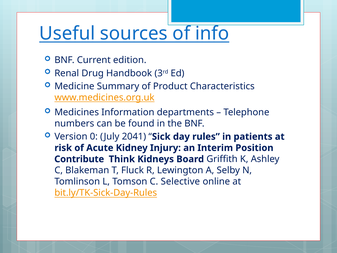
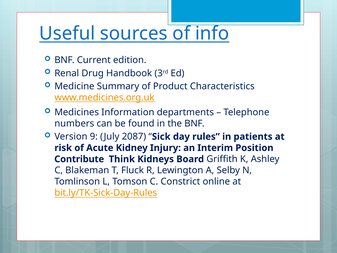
0: 0 -> 9
2041: 2041 -> 2087
Selective: Selective -> Constrict
